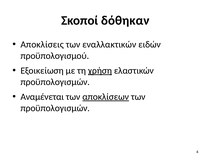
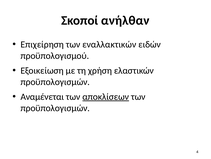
δόθηκαν: δόθηκαν -> ανήλθαν
Αποκλίσεις: Αποκλίσεις -> Επιχείρηση
χρήση underline: present -> none
